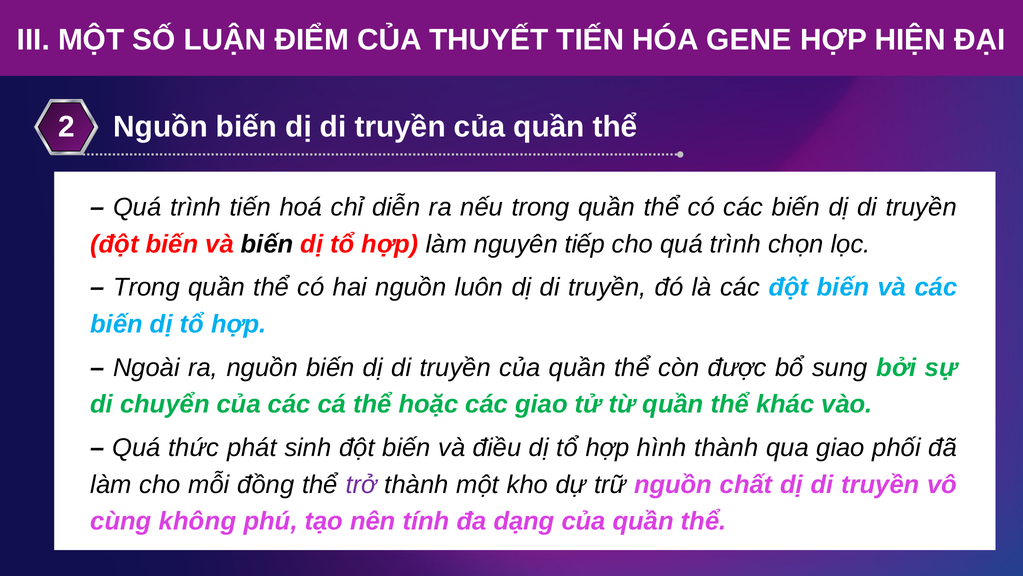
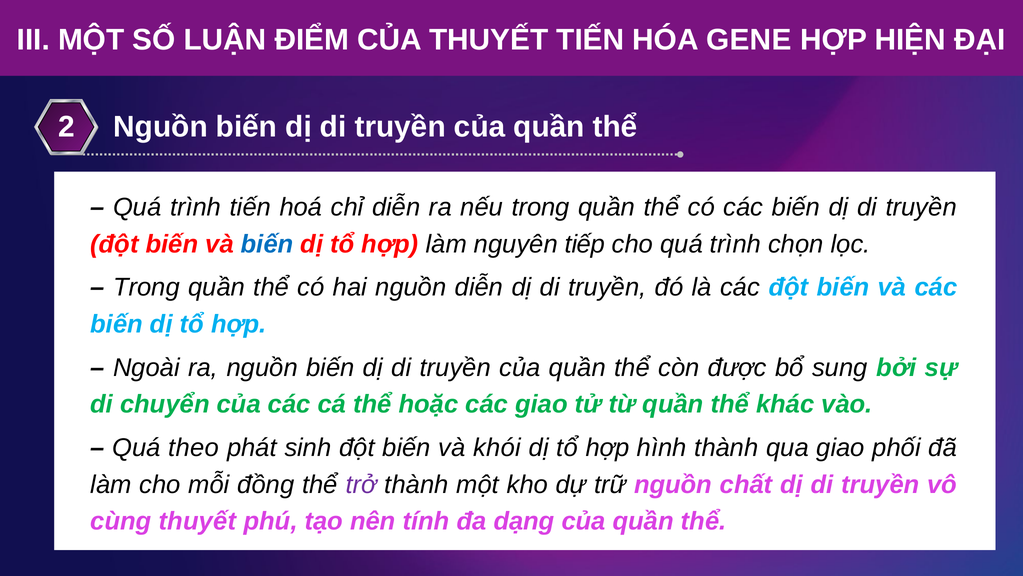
biến at (267, 244) colour: black -> blue
nguồn luôn: luôn -> diễn
thức: thức -> theo
điều: điều -> khói
cùng không: không -> thuyết
